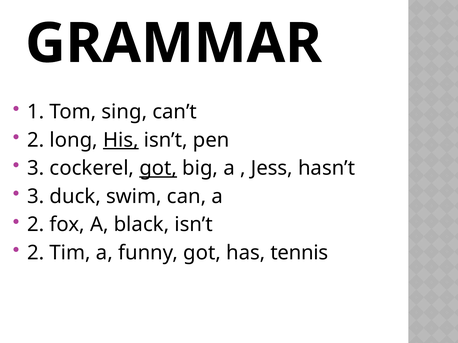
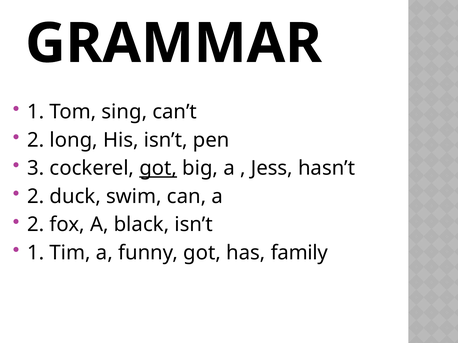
His underline: present -> none
3 at (36, 197): 3 -> 2
2 at (36, 253): 2 -> 1
tennis: tennis -> family
